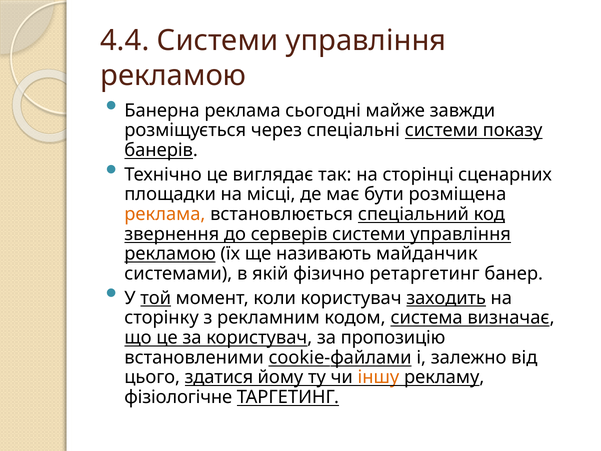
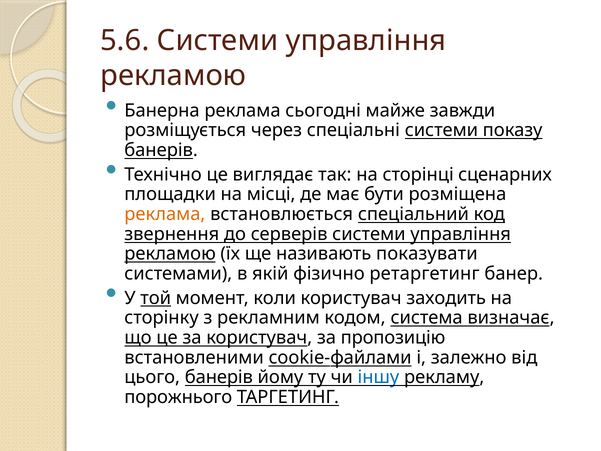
4.4: 4.4 -> 5.6
майданчик: майданчик -> показувати
заходить underline: present -> none
цього здатися: здатися -> банерів
іншу colour: orange -> blue
фізіологічне: фізіологічне -> порожнього
